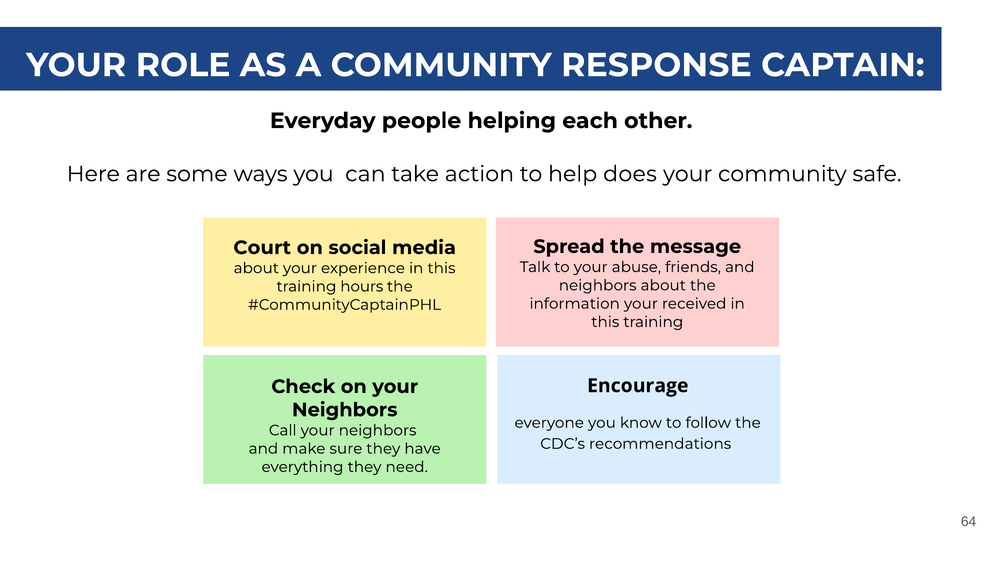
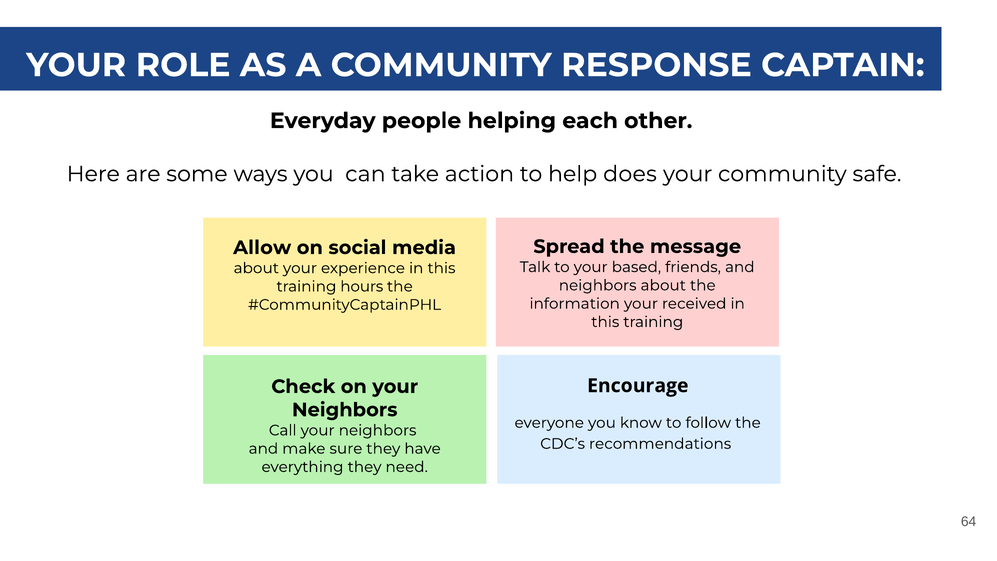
Court: Court -> Allow
abuse: abuse -> based
